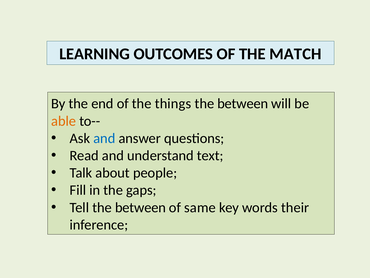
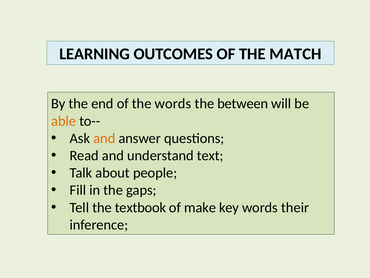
the things: things -> words
and at (104, 138) colour: blue -> orange
Tell the between: between -> textbook
same: same -> make
